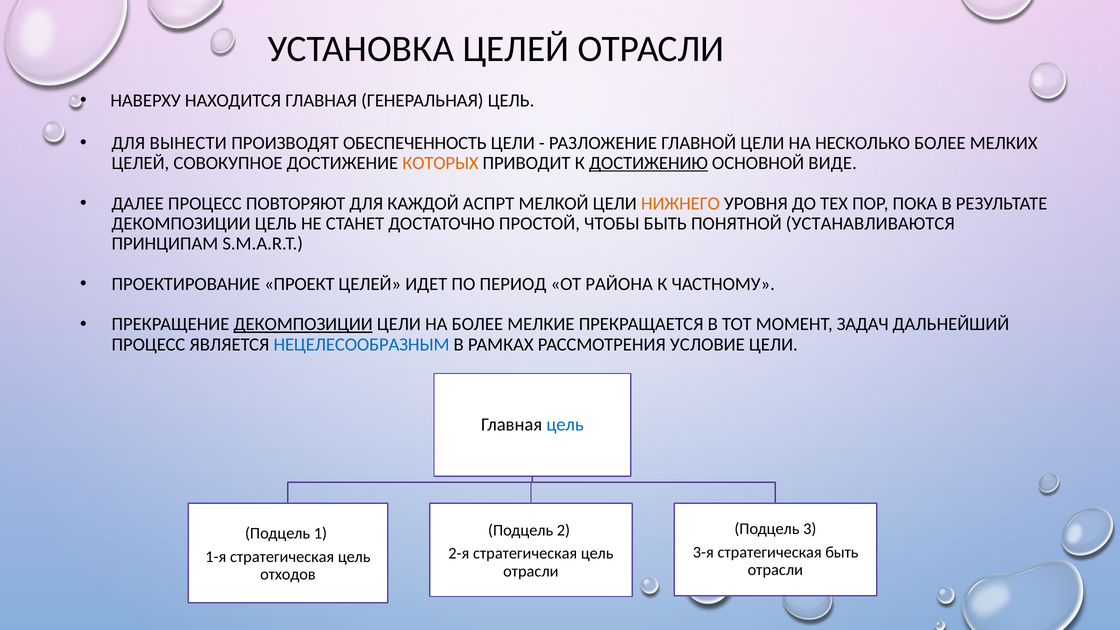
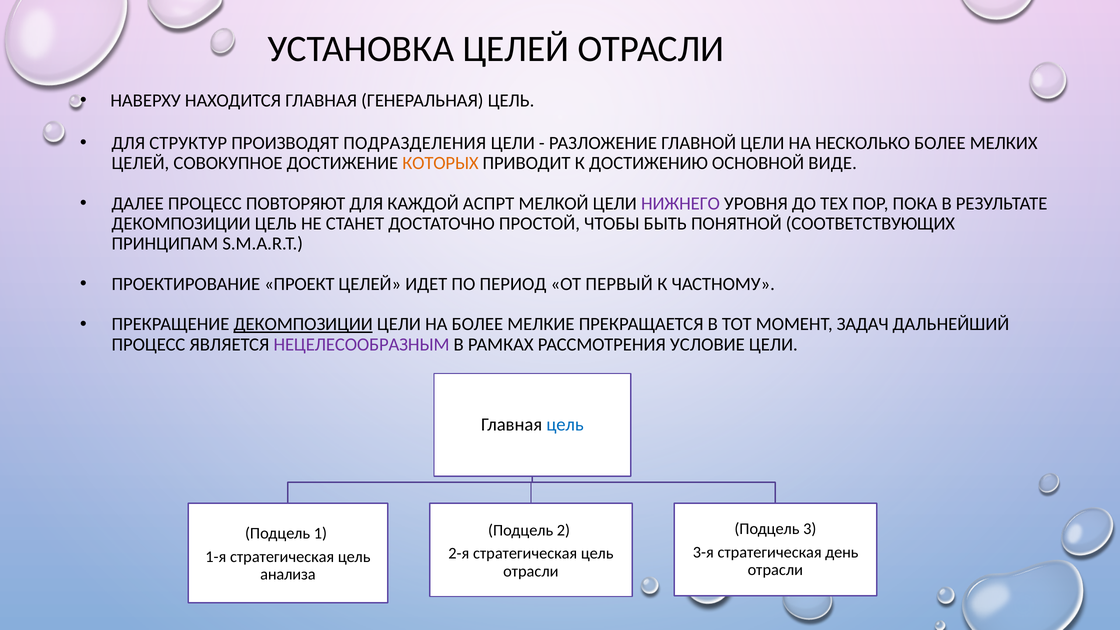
ВЫНЕСТИ: ВЫНЕСТИ -> СТРУКТУР
ОБЕСПЕЧЕННОСТЬ: ОБЕСПЕЧЕННОСТЬ -> ПОДРАЗДЕЛЕНИЯ
ДОСТИЖЕНИЮ underline: present -> none
НИЖНЕГО colour: orange -> purple
УСТАНАВЛИВАЮТСЯ: УСТАНАВЛИВАЮТСЯ -> СООТВЕТСТВУЮЩИХ
РАЙОНА: РАЙОНА -> ПЕРВЫЙ
НЕЦЕЛЕСООБРАЗНЫМ colour: blue -> purple
быть at (842, 552): быть -> день
отходов: отходов -> анализа
